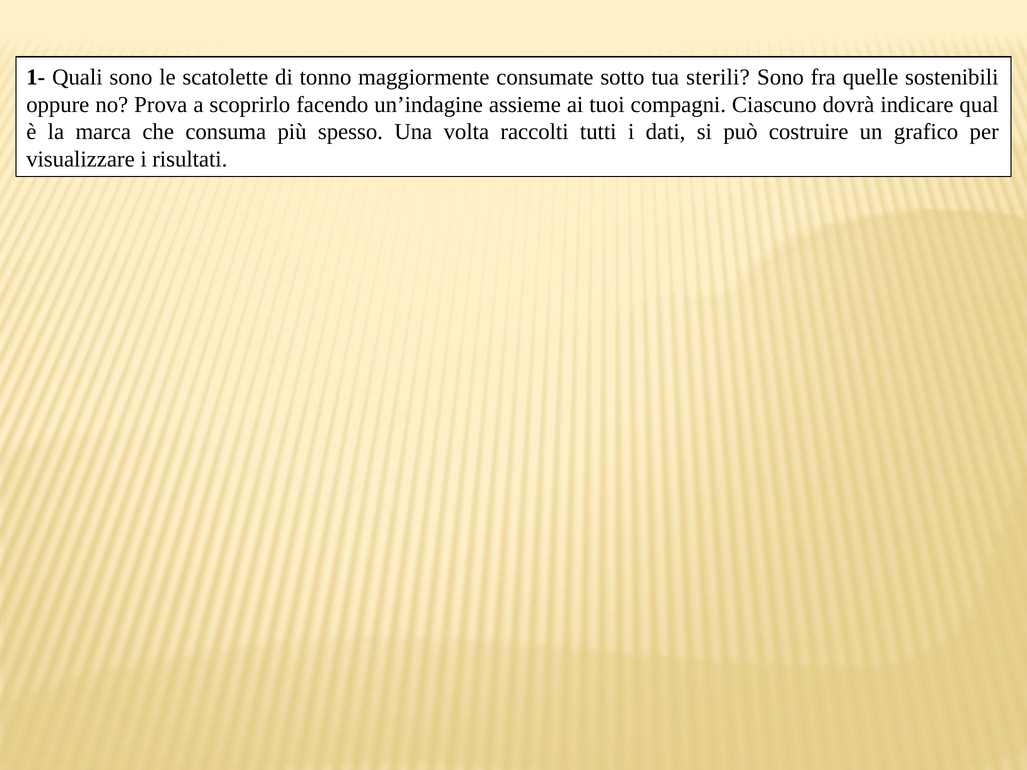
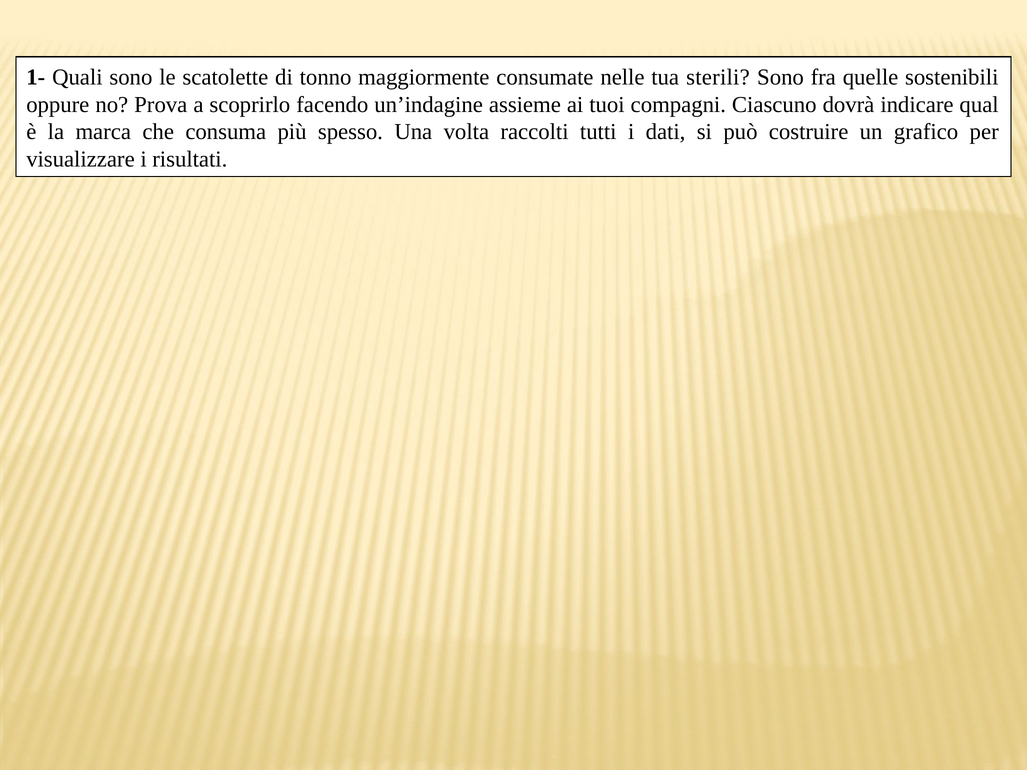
sotto: sotto -> nelle
